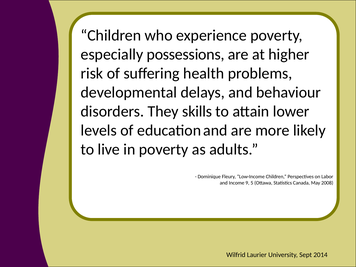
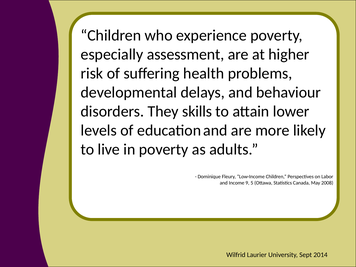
possessions: possessions -> assessment
